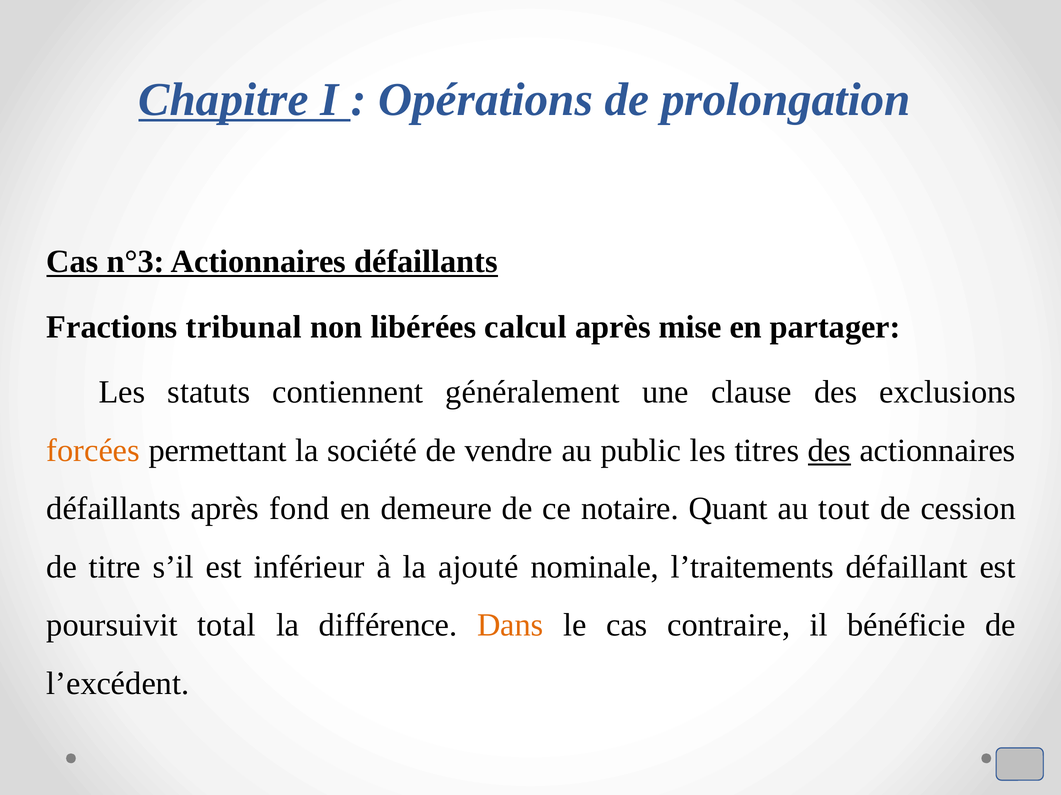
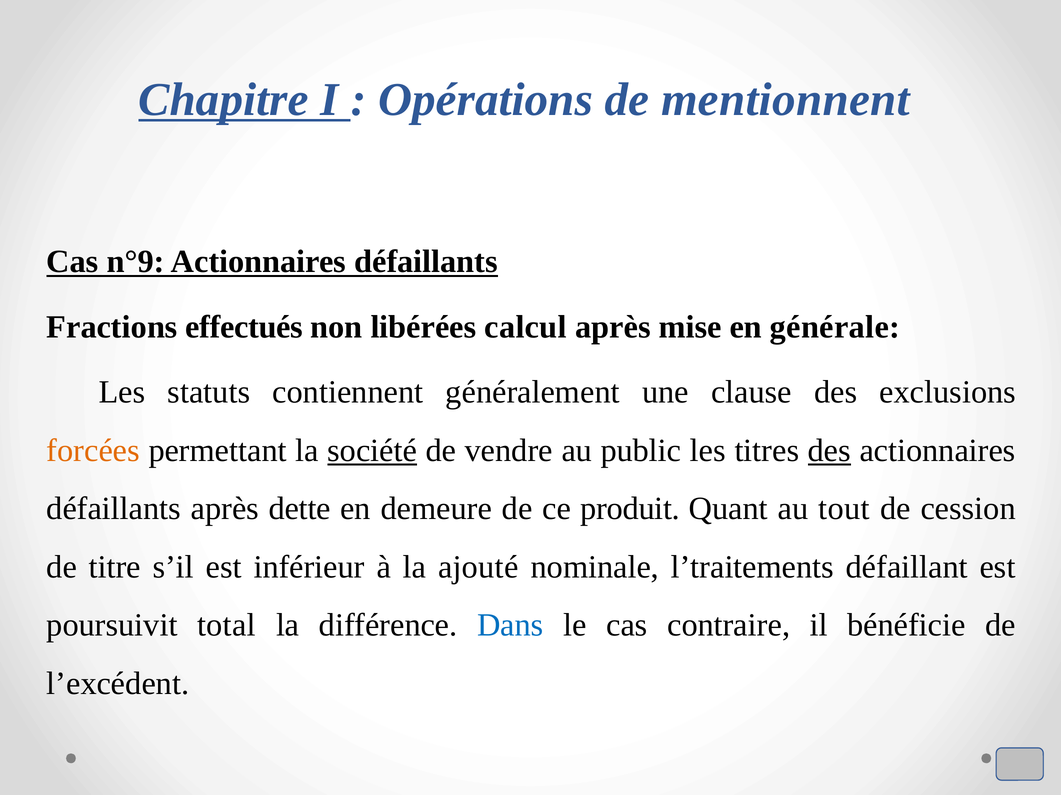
prolongation: prolongation -> mentionnent
n°3: n°3 -> n°9
tribunal: tribunal -> effectués
partager: partager -> générale
société underline: none -> present
fond: fond -> dette
notaire: notaire -> produit
Dans colour: orange -> blue
